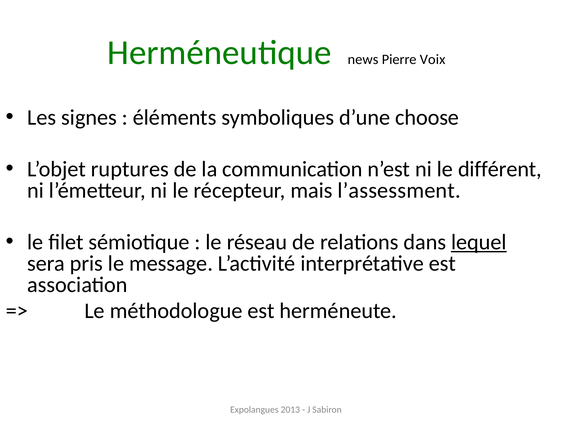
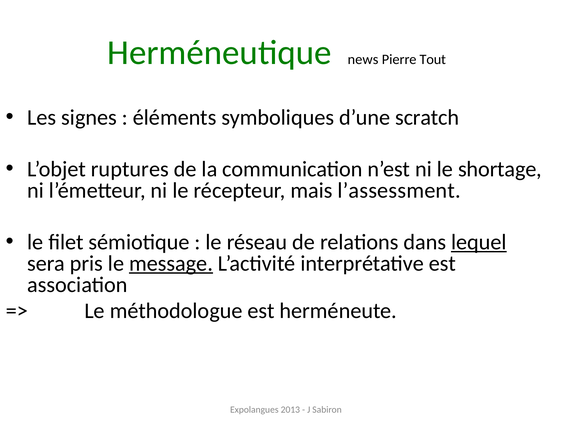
Voix: Voix -> Tout
choose: choose -> scratch
différent: différent -> shortage
message underline: none -> present
